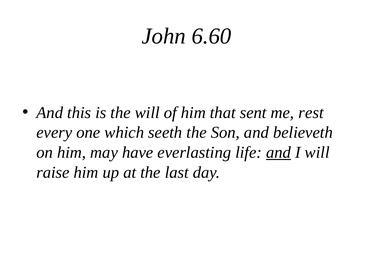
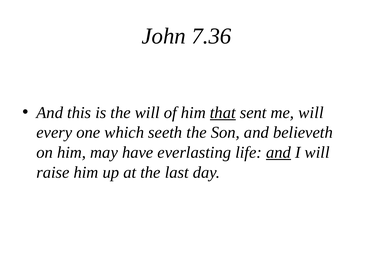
6.60: 6.60 -> 7.36
that underline: none -> present
me rest: rest -> will
